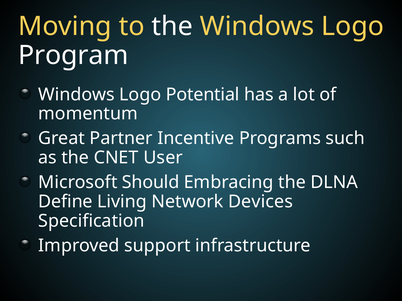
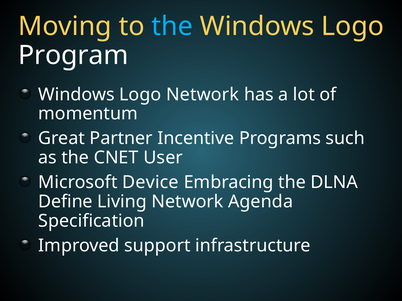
the at (172, 26) colour: white -> light blue
Logo Potential: Potential -> Network
Should: Should -> Device
Devices: Devices -> Agenda
